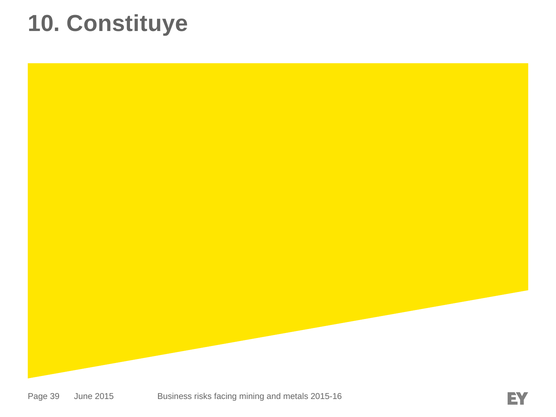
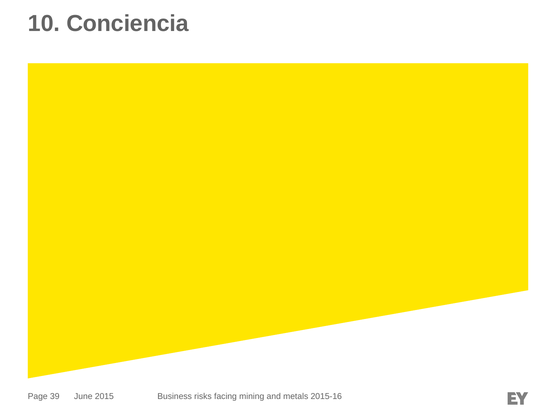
Constituye: Constituye -> Conciencia
